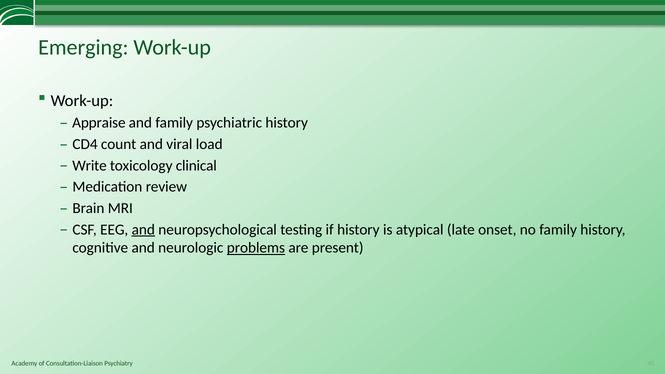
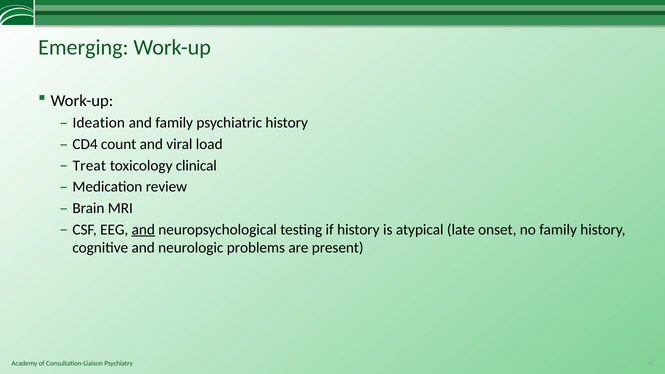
Appraise: Appraise -> Ideation
Write: Write -> Treat
problems underline: present -> none
